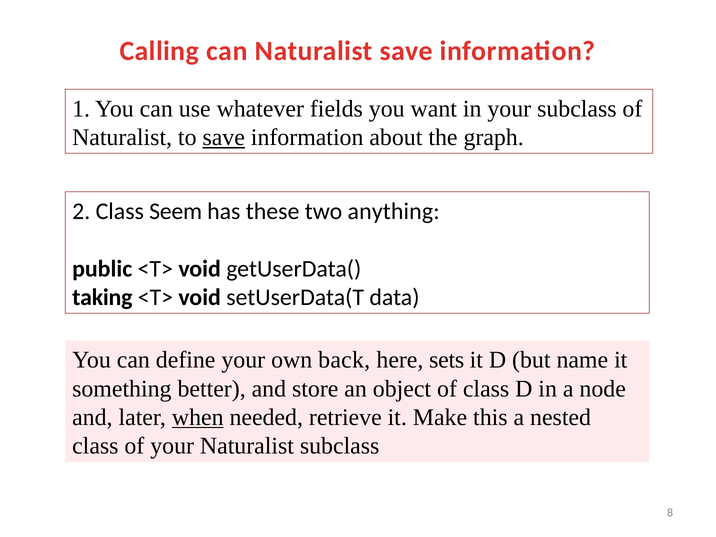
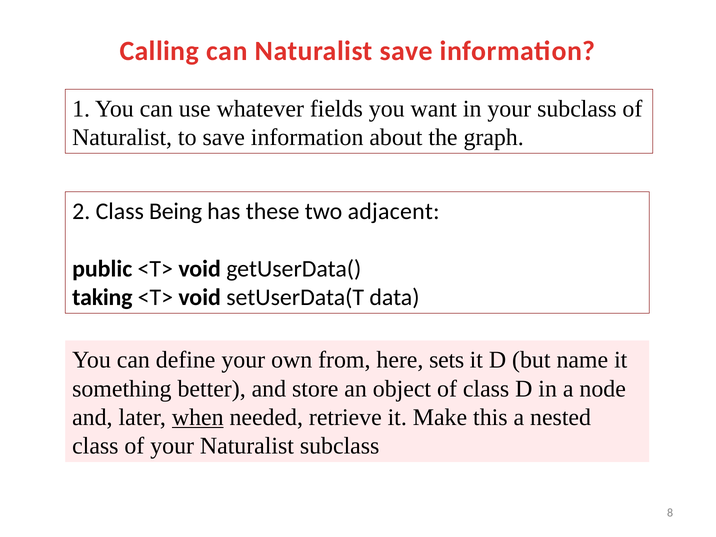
save at (224, 137) underline: present -> none
Seem: Seem -> Being
anything: anything -> adjacent
back: back -> from
